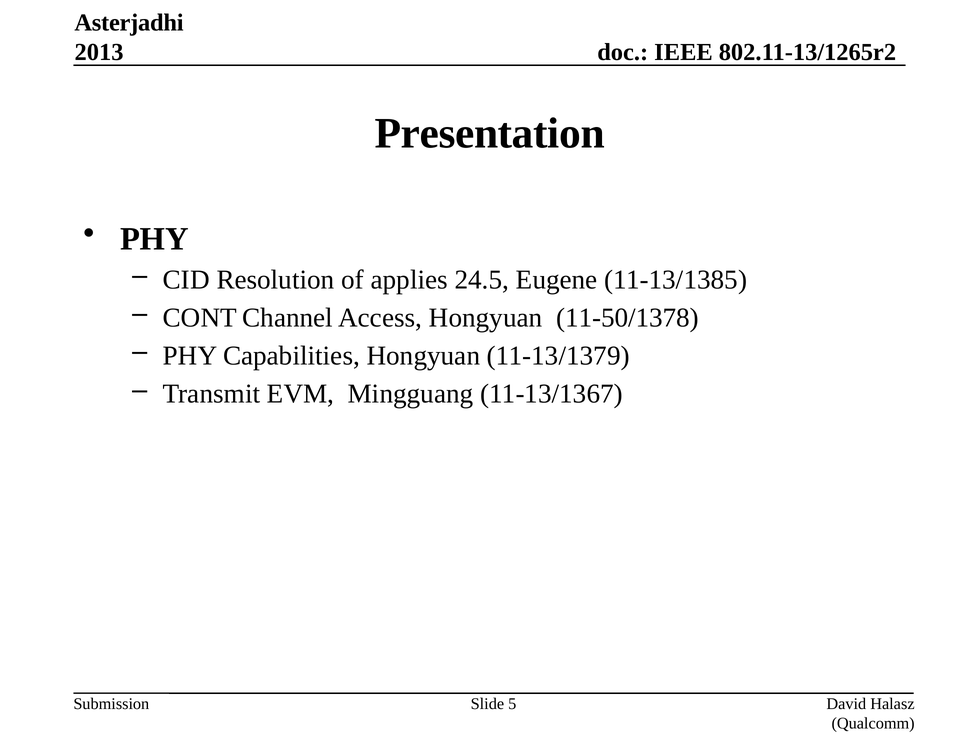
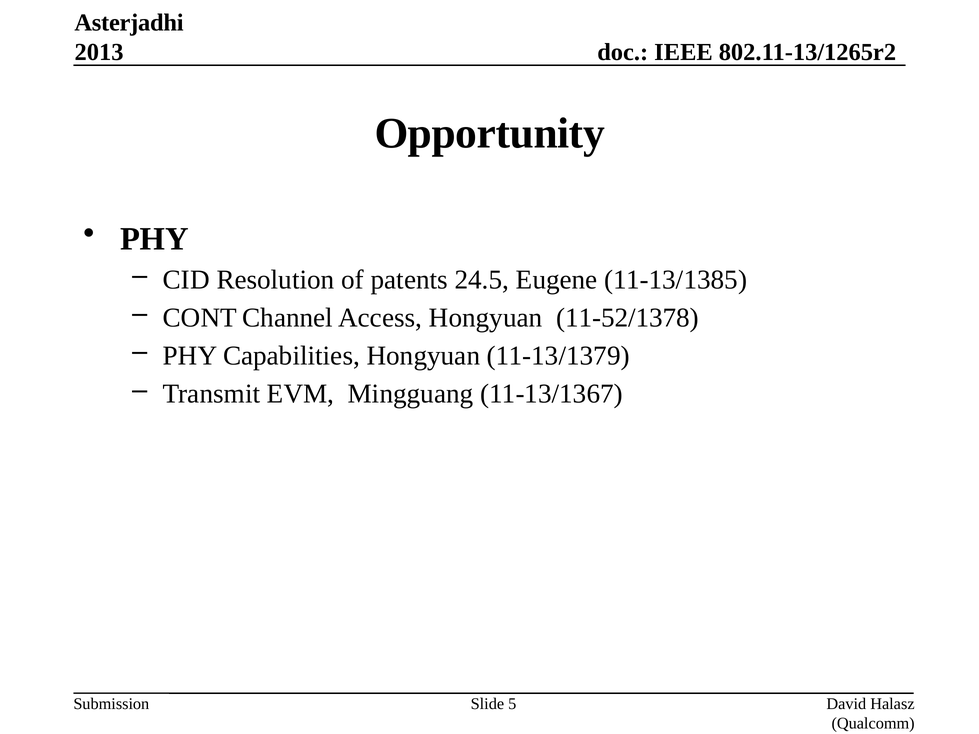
Presentation: Presentation -> Opportunity
applies: applies -> patents
11-50/1378: 11-50/1378 -> 11-52/1378
